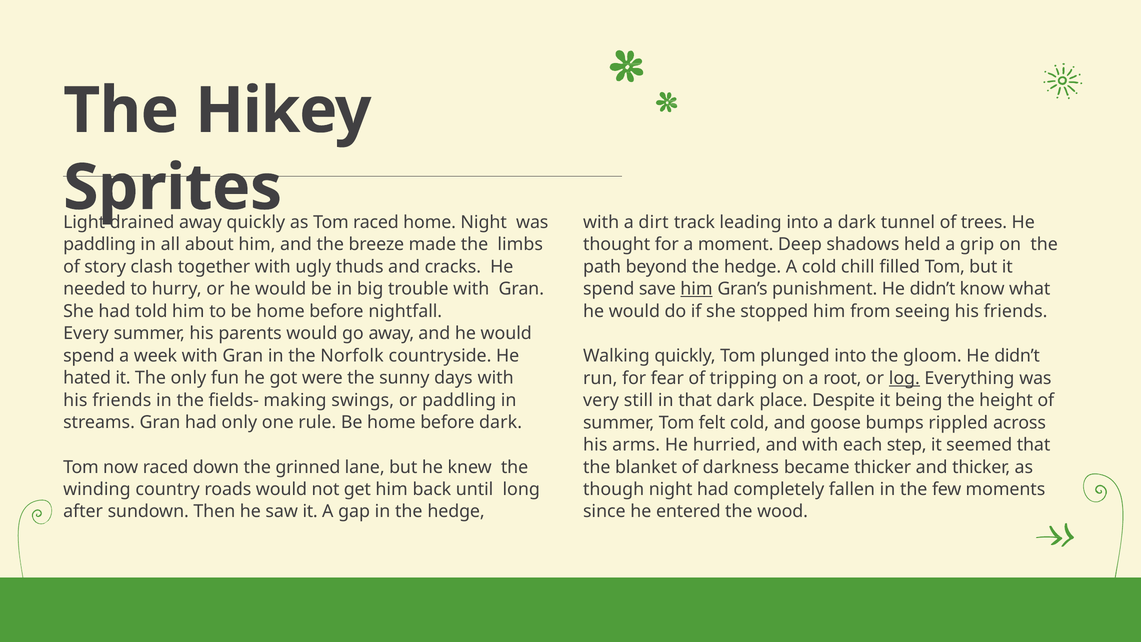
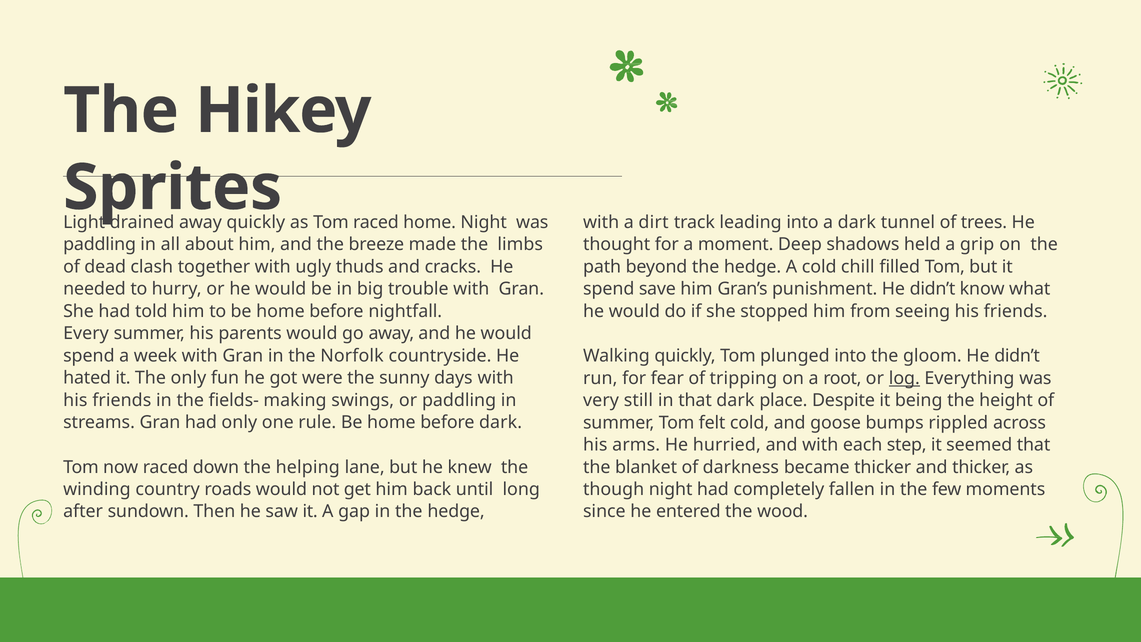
story: story -> dead
him at (696, 289) underline: present -> none
grinned: grinned -> helping
